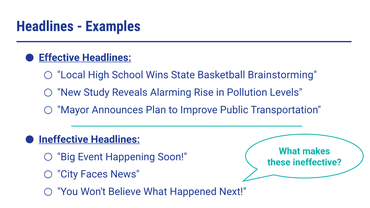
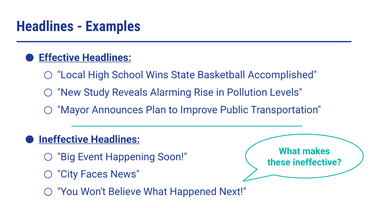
Brainstorming: Brainstorming -> Accomplished
